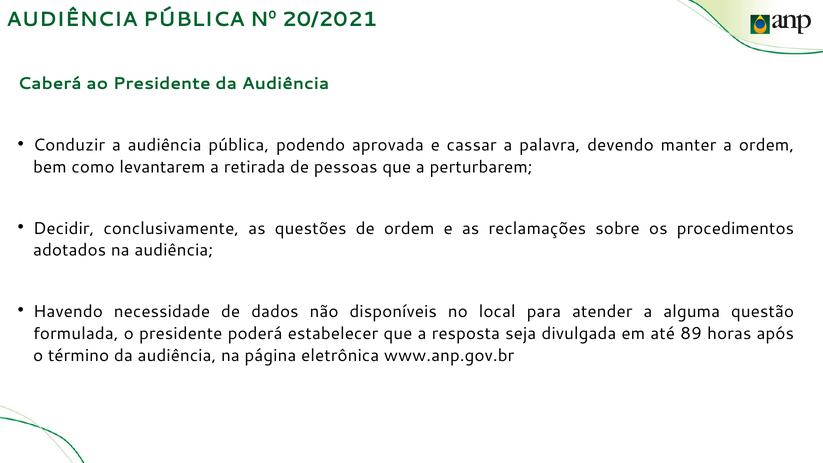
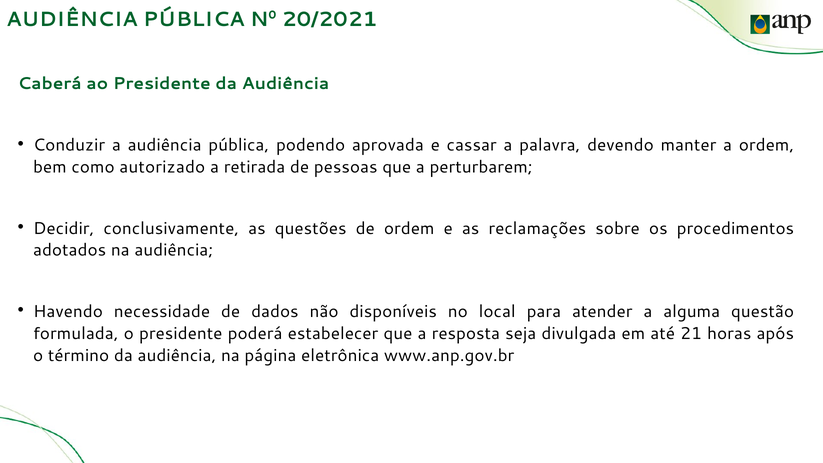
levantarem: levantarem -> autorizado
89: 89 -> 21
